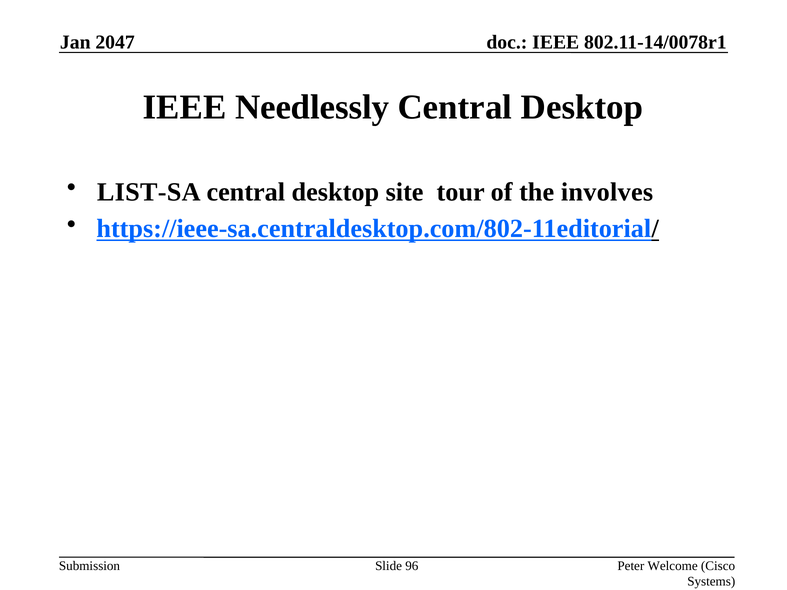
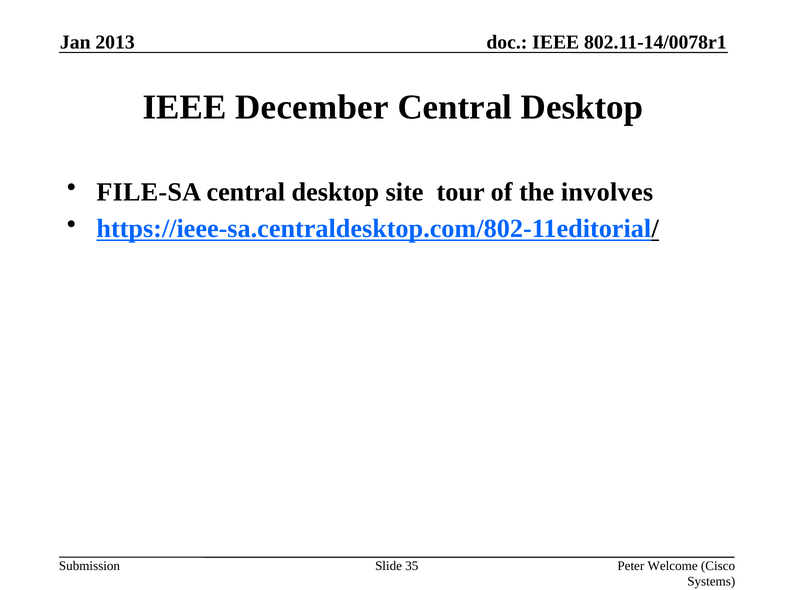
2047: 2047 -> 2013
Needlessly: Needlessly -> December
LIST-SA: LIST-SA -> FILE-SA
96: 96 -> 35
